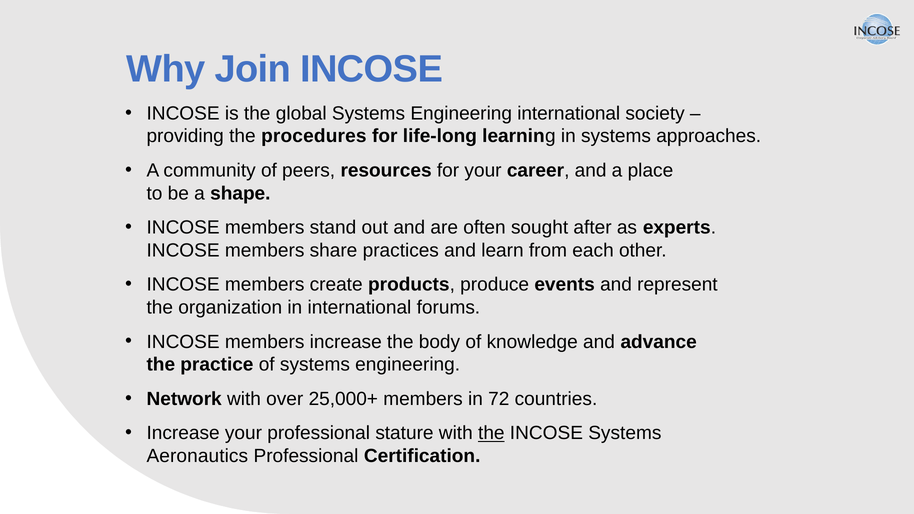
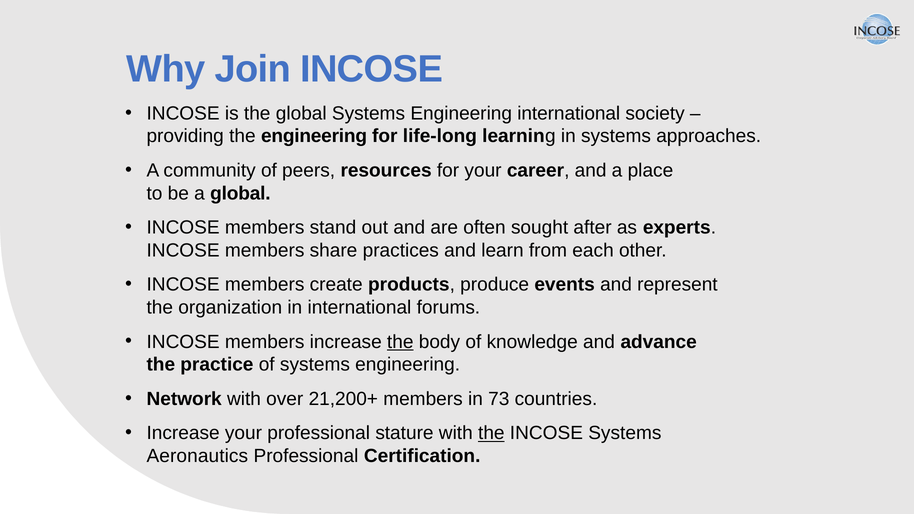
the procedures: procedures -> engineering
a shape: shape -> global
the at (400, 342) underline: none -> present
25,000+: 25,000+ -> 21,200+
72: 72 -> 73
